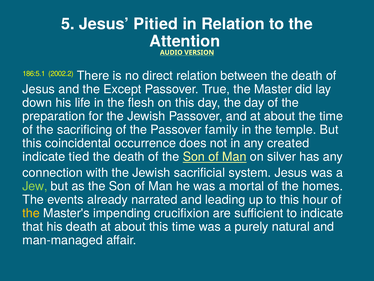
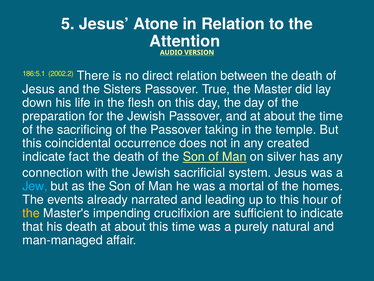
Pitied: Pitied -> Atone
Except: Except -> Sisters
family: family -> taking
tied: tied -> fact
Jew colour: light green -> light blue
